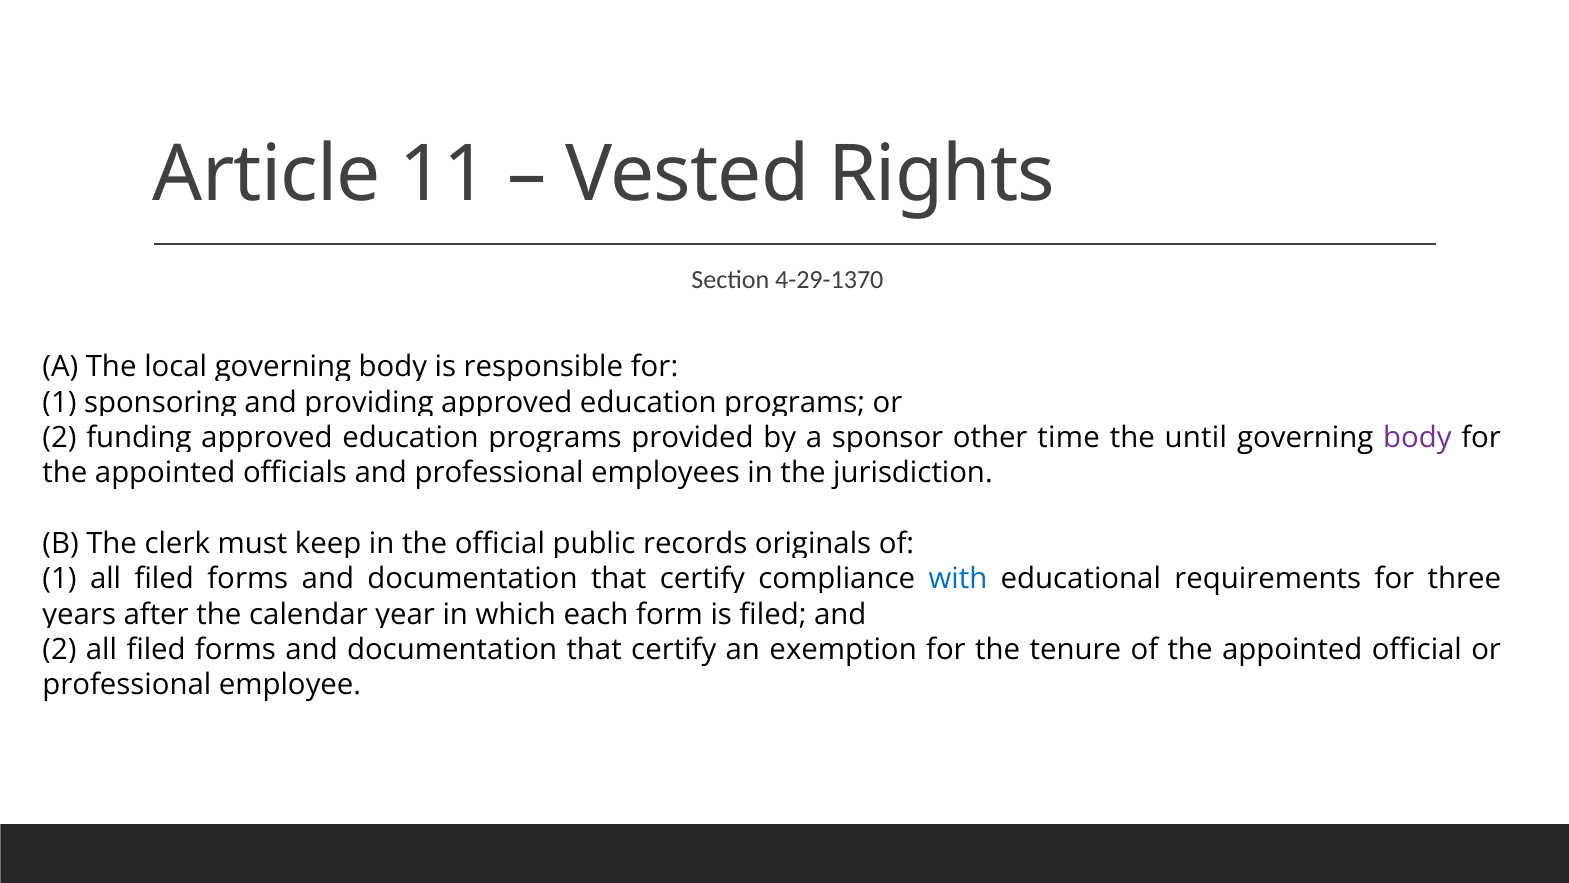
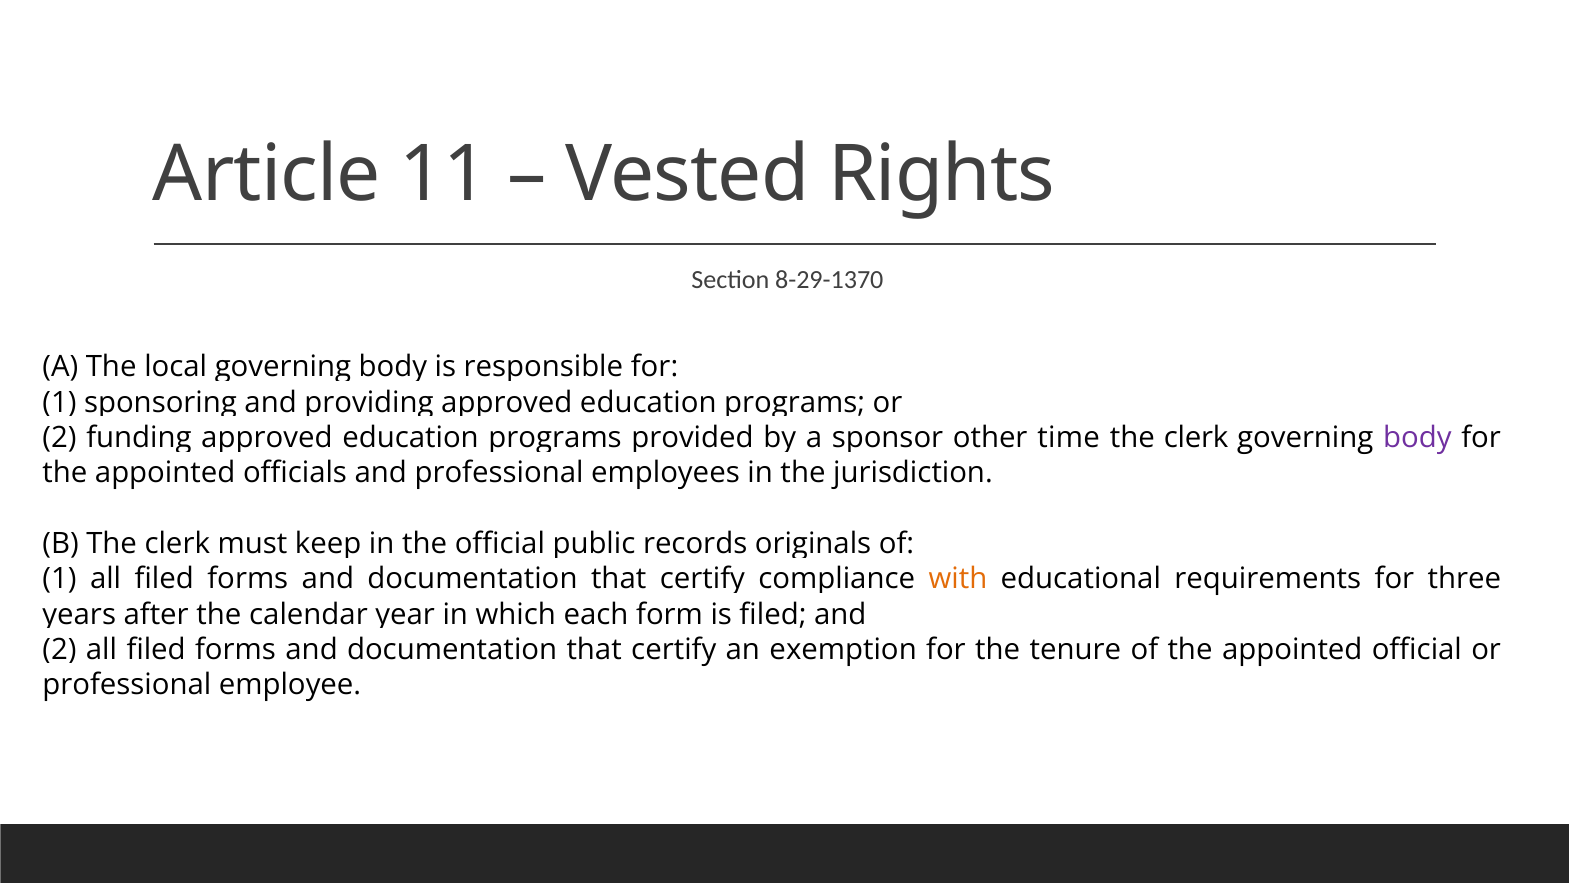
4-29-1370: 4-29-1370 -> 8-29-1370
until at (1196, 438): until -> clerk
with colour: blue -> orange
